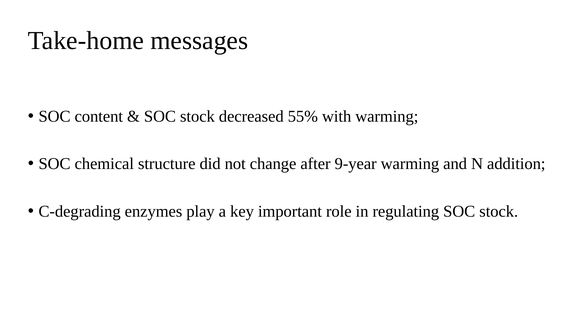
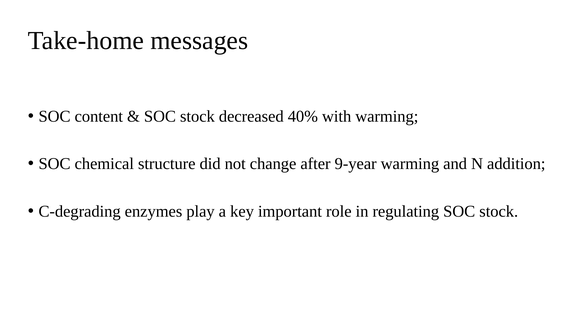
55%: 55% -> 40%
